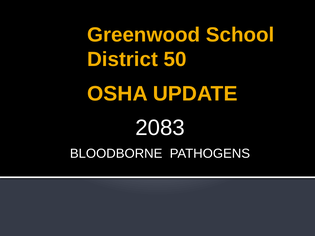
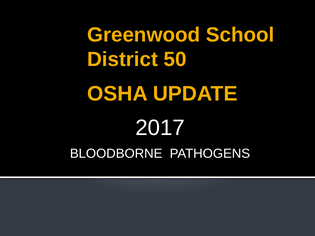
2083: 2083 -> 2017
